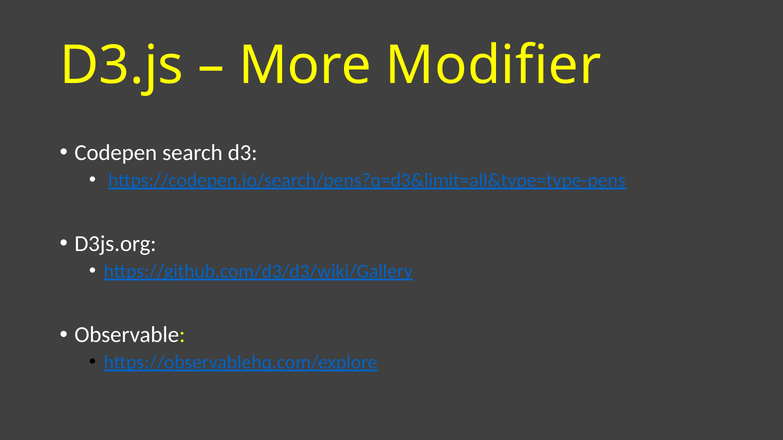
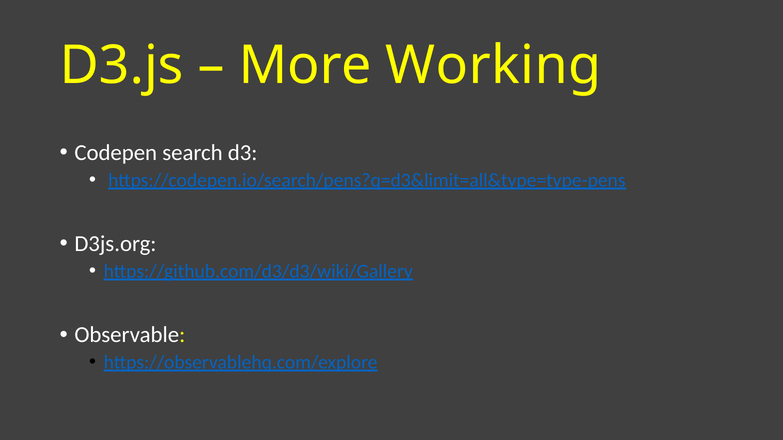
Modifier: Modifier -> Working
